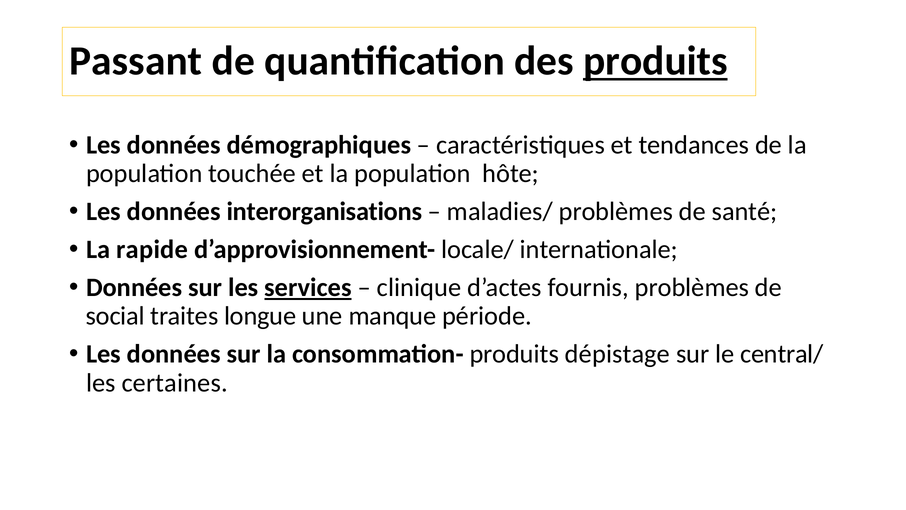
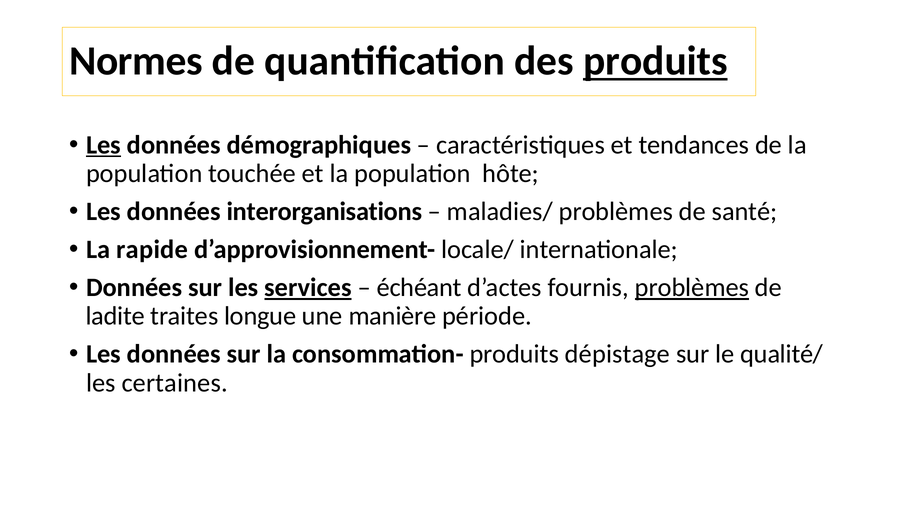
Passant: Passant -> Normes
Les at (104, 145) underline: none -> present
clinique: clinique -> échéant
problèmes at (692, 287) underline: none -> present
social: social -> ladite
manque: manque -> manière
central/: central/ -> qualité/
